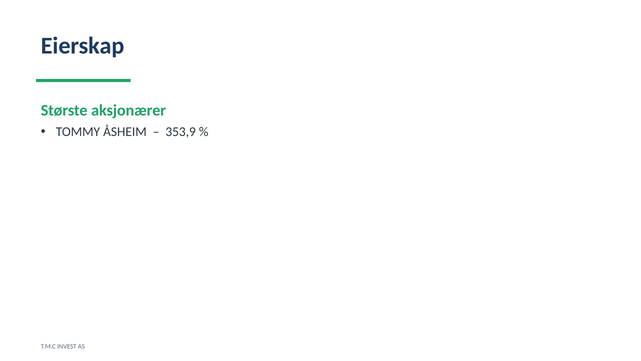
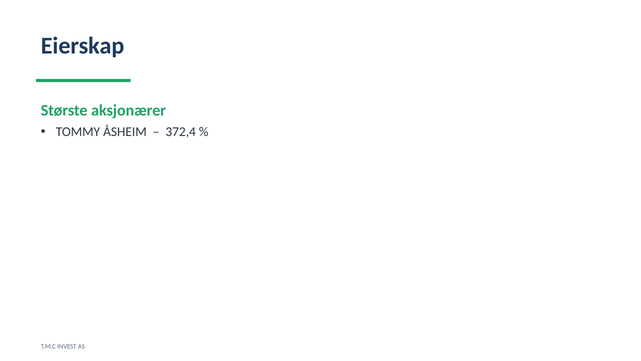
353,9: 353,9 -> 372,4
